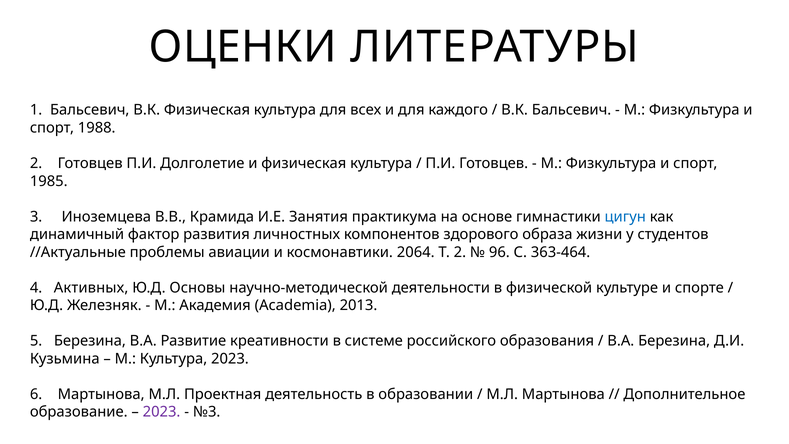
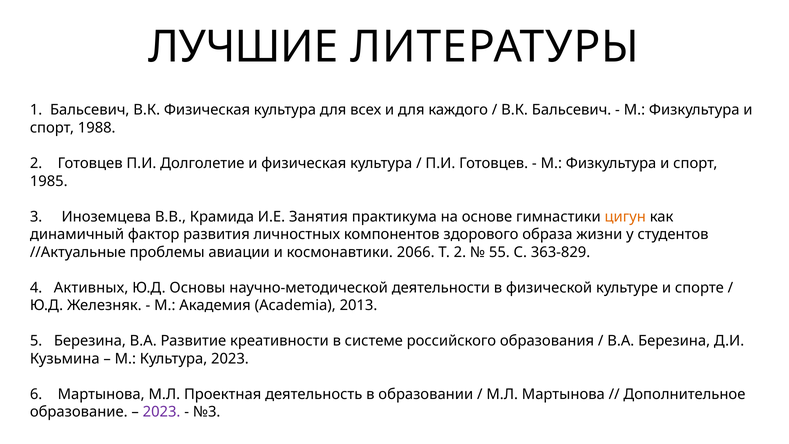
ОЦЕНКИ: ОЦЕНКИ -> ЛУЧШИЕ
цигун colour: blue -> orange
2064: 2064 -> 2066
96: 96 -> 55
363-464: 363-464 -> 363-829
